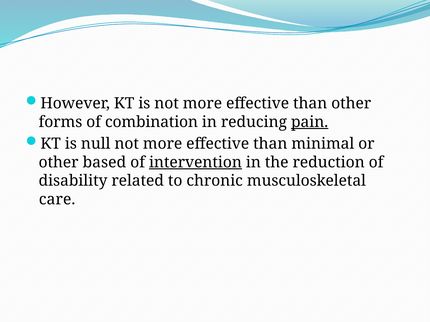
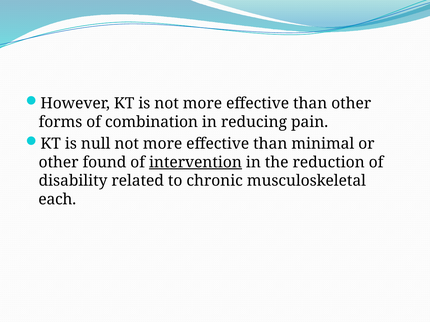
pain underline: present -> none
based: based -> found
care: care -> each
